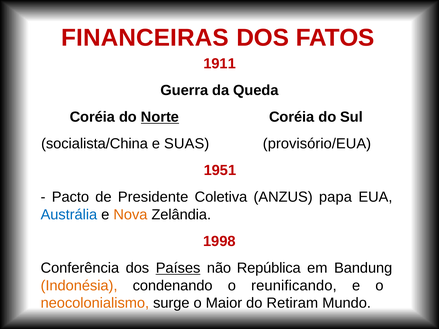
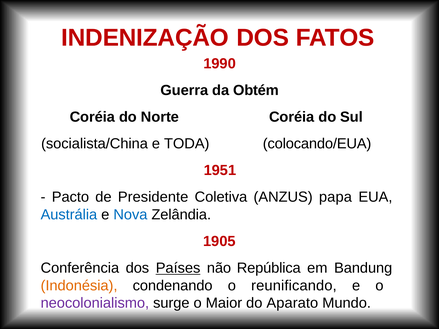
FINANCEIRAS: FINANCEIRAS -> INDENIZAÇÃO
1911: 1911 -> 1990
Queda: Queda -> Obtém
Norte underline: present -> none
SUAS: SUAS -> TODA
provisório/EUA: provisório/EUA -> colocando/EUA
Nova colour: orange -> blue
1998: 1998 -> 1905
neocolonialismo colour: orange -> purple
Retiram: Retiram -> Aparato
